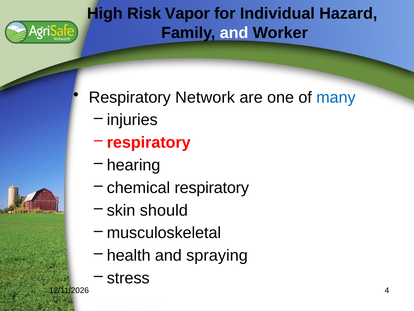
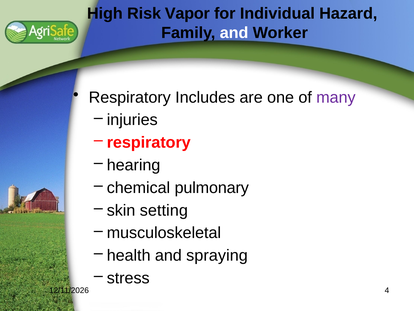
Network: Network -> Includes
many colour: blue -> purple
chemical respiratory: respiratory -> pulmonary
should: should -> setting
